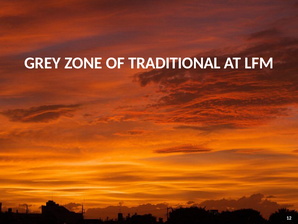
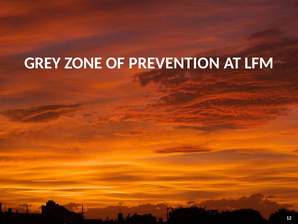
TRADITIONAL: TRADITIONAL -> PREVENTION
